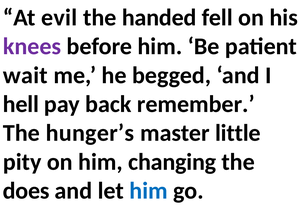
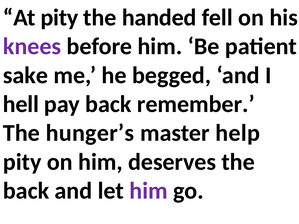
At evil: evil -> pity
wait: wait -> sake
little: little -> help
changing: changing -> deserves
does at (26, 191): does -> back
him at (148, 191) colour: blue -> purple
